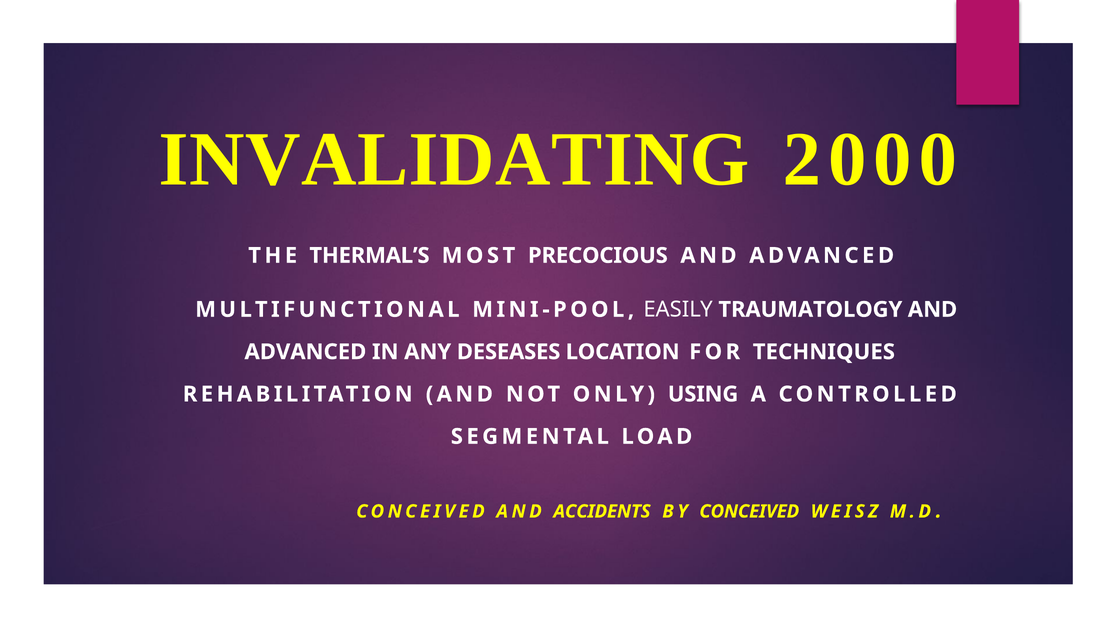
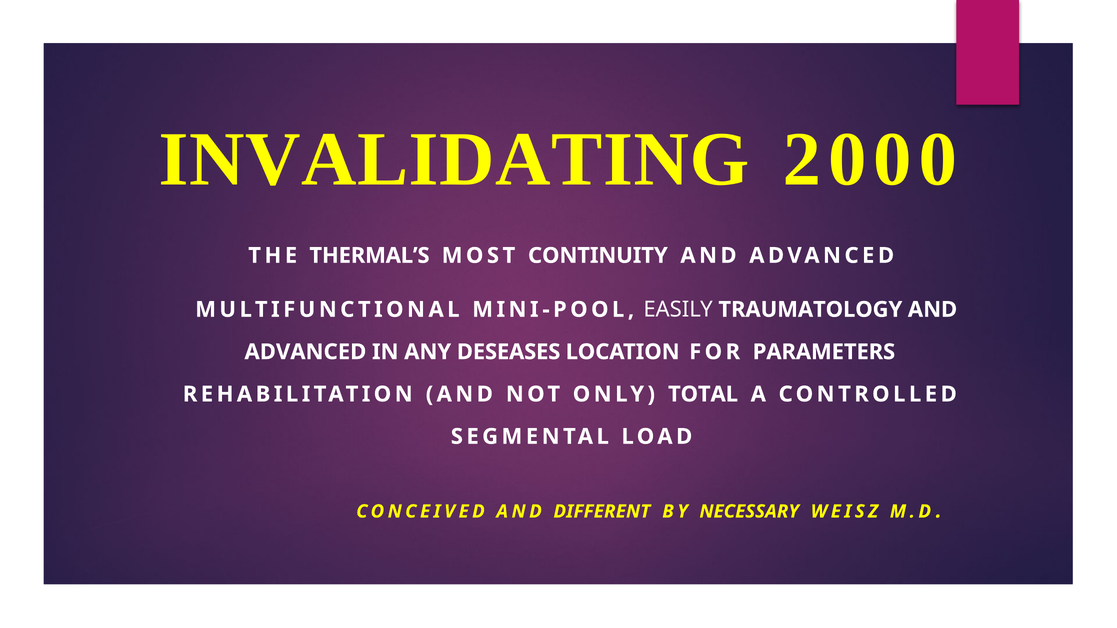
PRECOCIOUS: PRECOCIOUS -> CONTINUITY
TECHNIQUES: TECHNIQUES -> PARAMETERS
USING: USING -> TOTAL
ACCIDENTS: ACCIDENTS -> DIFFERENT
BY CONCEIVED: CONCEIVED -> NECESSARY
